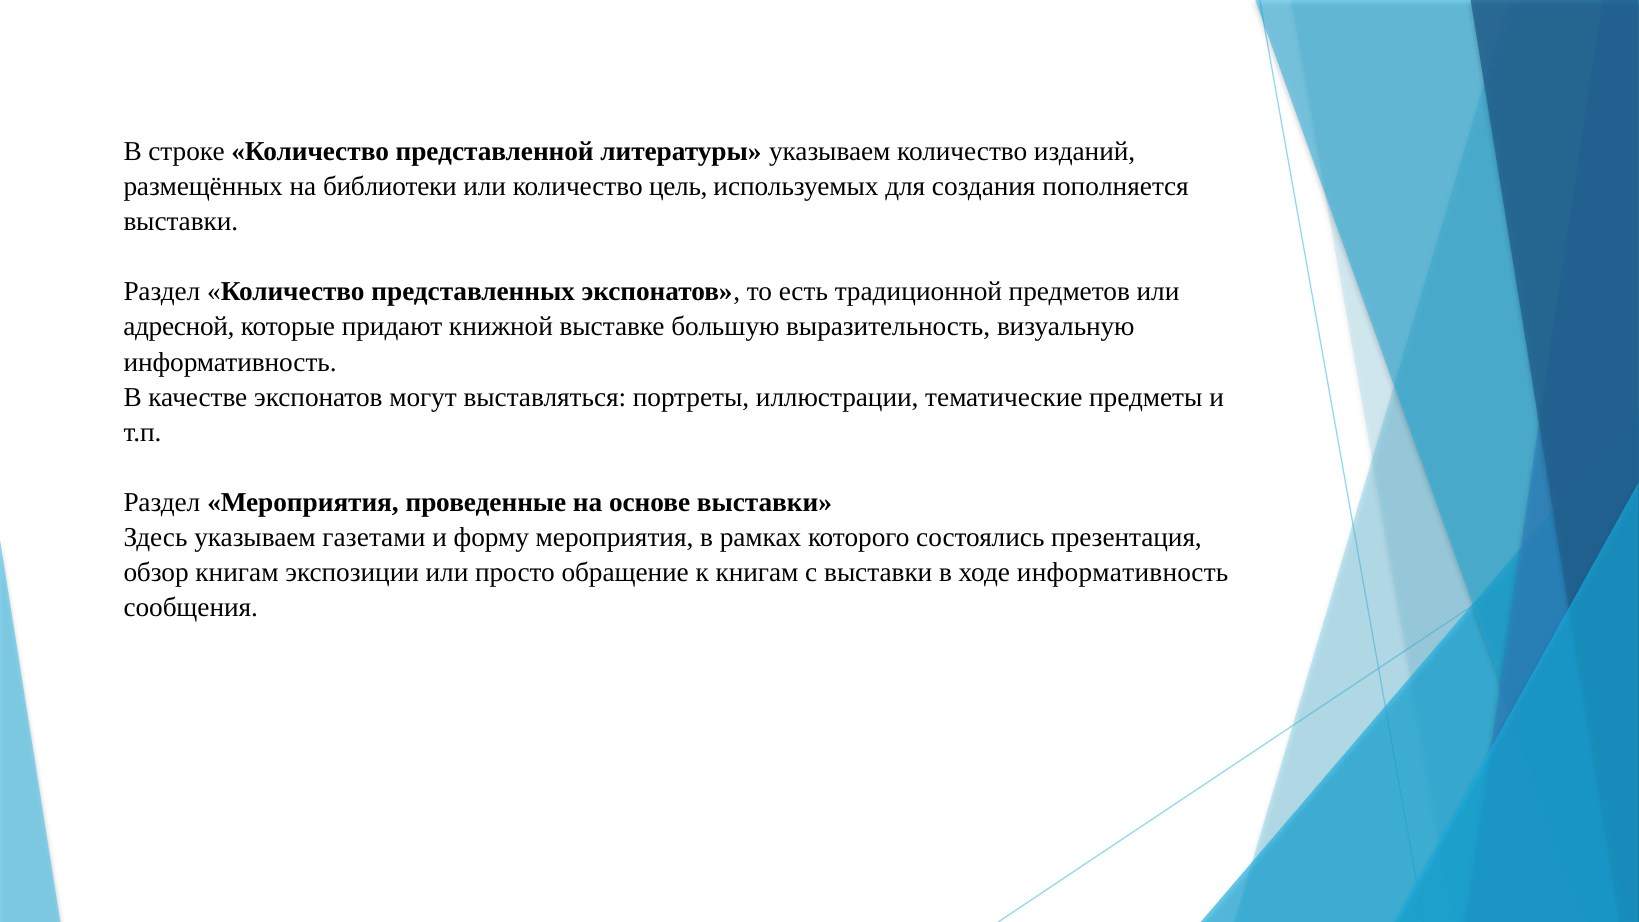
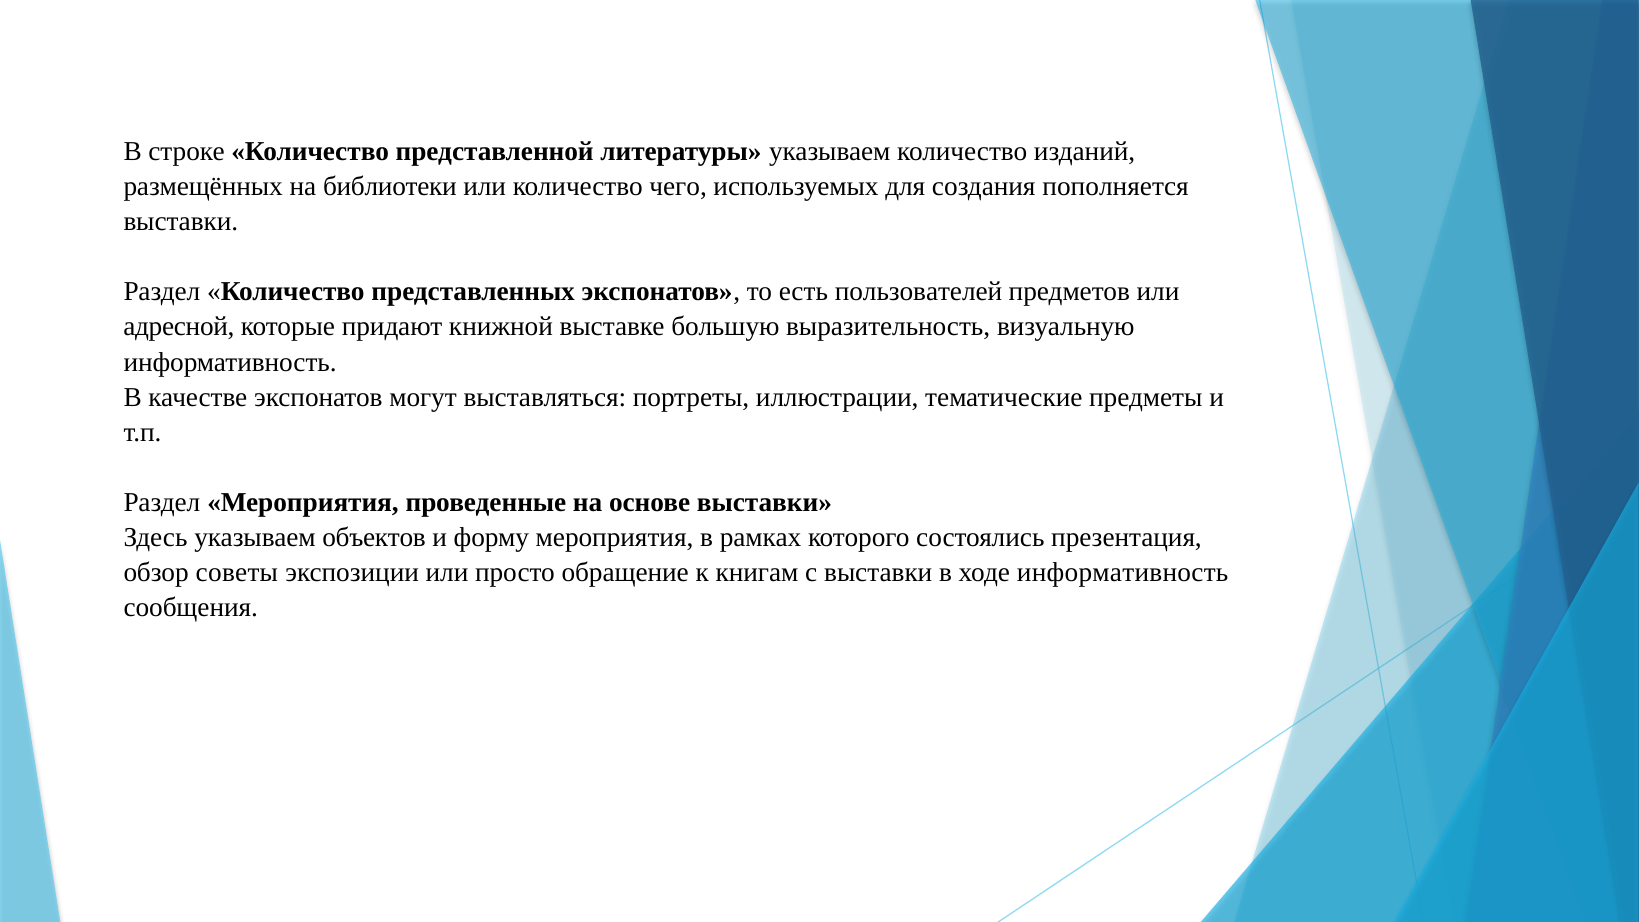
цель: цель -> чего
традиционной: традиционной -> пользователей
газетами: газетами -> объектов
обзор книгам: книгам -> советы
